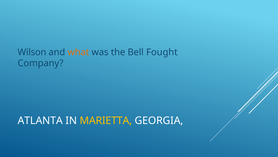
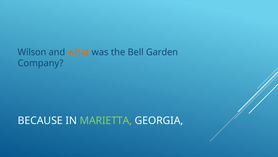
Fought: Fought -> Garden
ATLANTA: ATLANTA -> BECAUSE
MARIETTA colour: yellow -> light green
